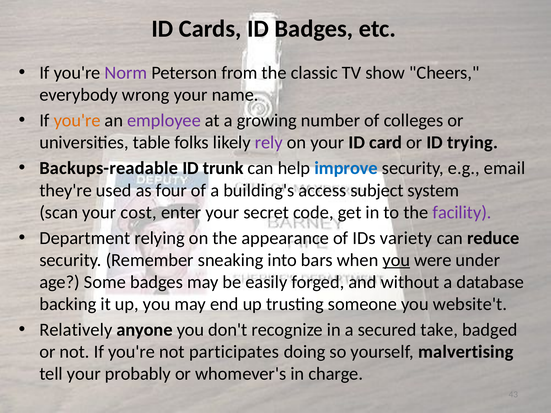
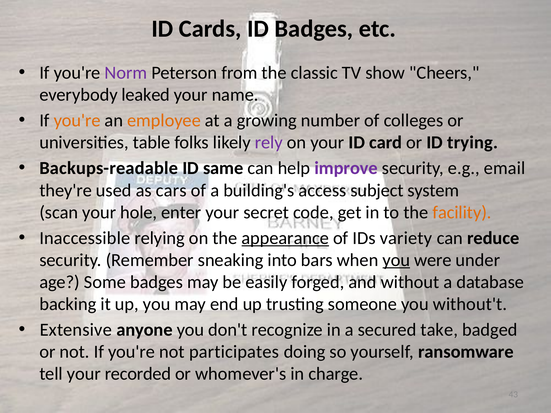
wrong: wrong -> leaked
employee colour: purple -> orange
trunk: trunk -> same
improve colour: blue -> purple
four: four -> cars
cost: cost -> hole
facility colour: purple -> orange
Department: Department -> Inaccessible
appearance underline: none -> present
website't: website't -> without't
Relatively: Relatively -> Extensive
malvertising: malvertising -> ransomware
probably: probably -> recorded
